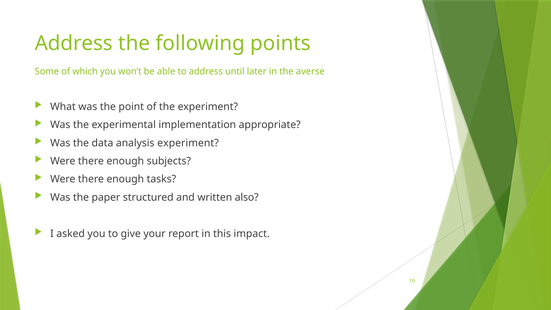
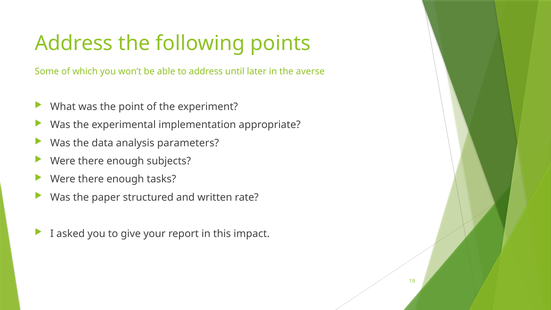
analysis experiment: experiment -> parameters
also: also -> rate
